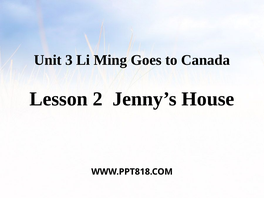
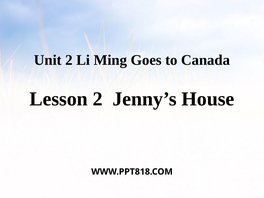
Unit 3: 3 -> 2
